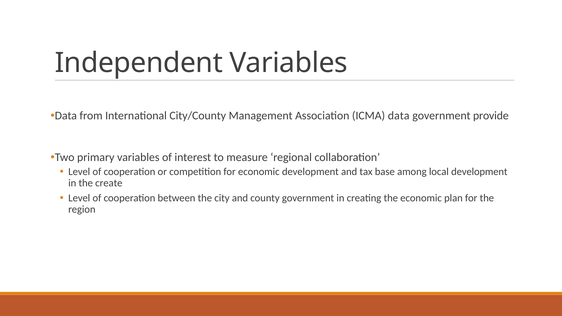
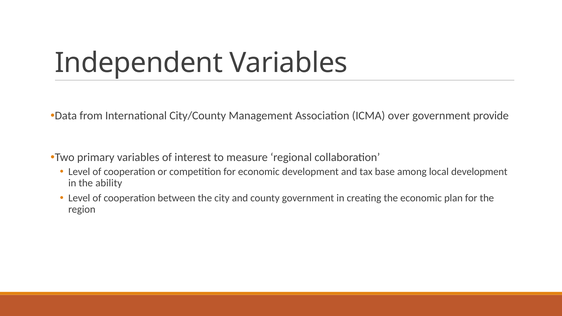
ICMA data: data -> over
create: create -> ability
